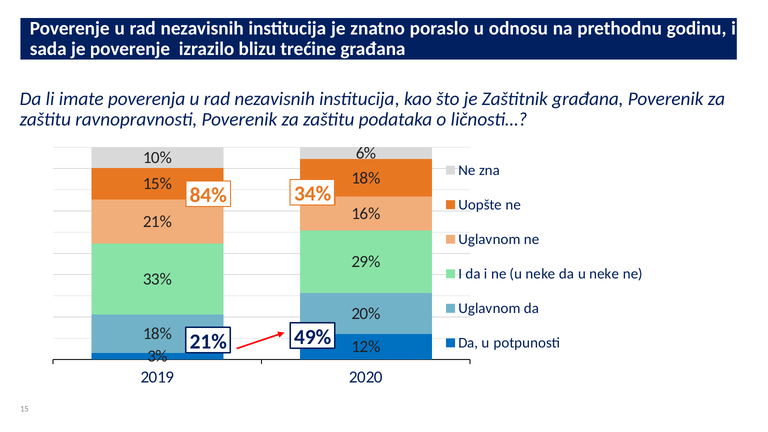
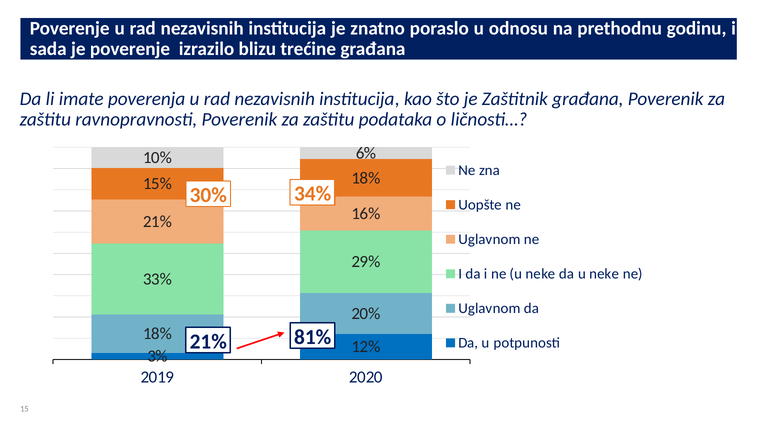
84%: 84% -> 30%
49%: 49% -> 81%
